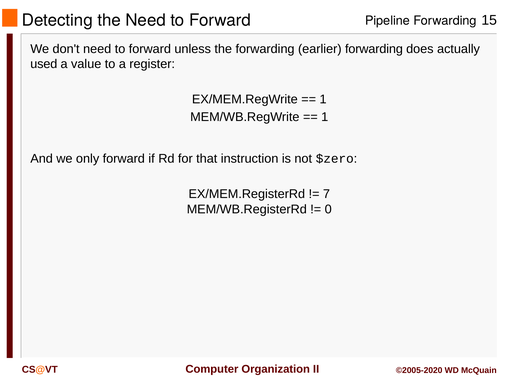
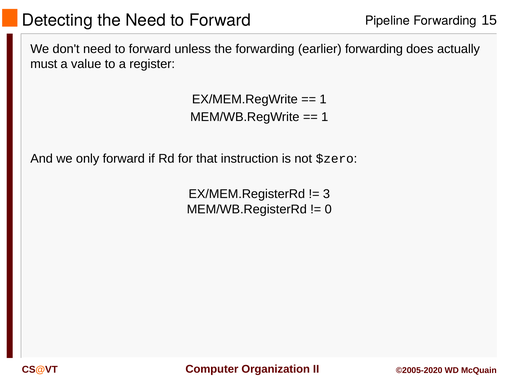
used: used -> must
7: 7 -> 3
